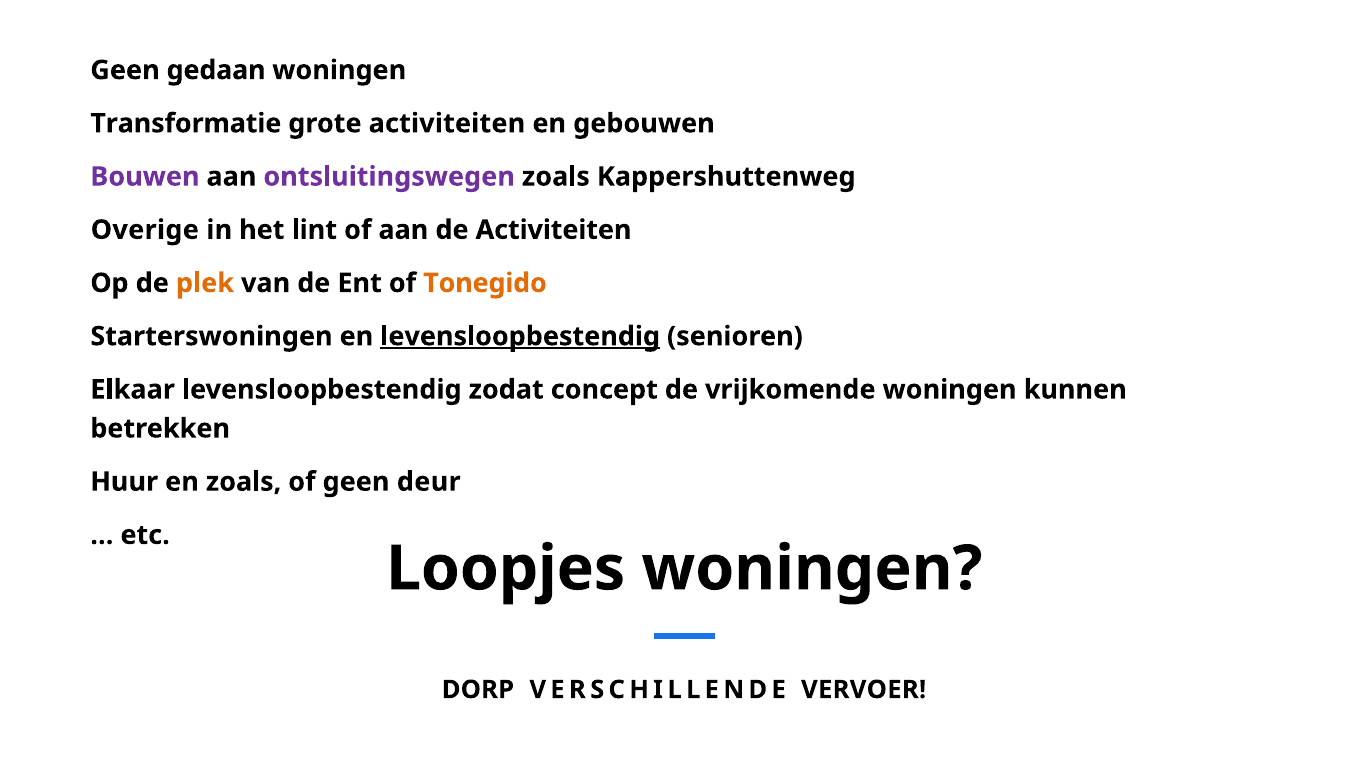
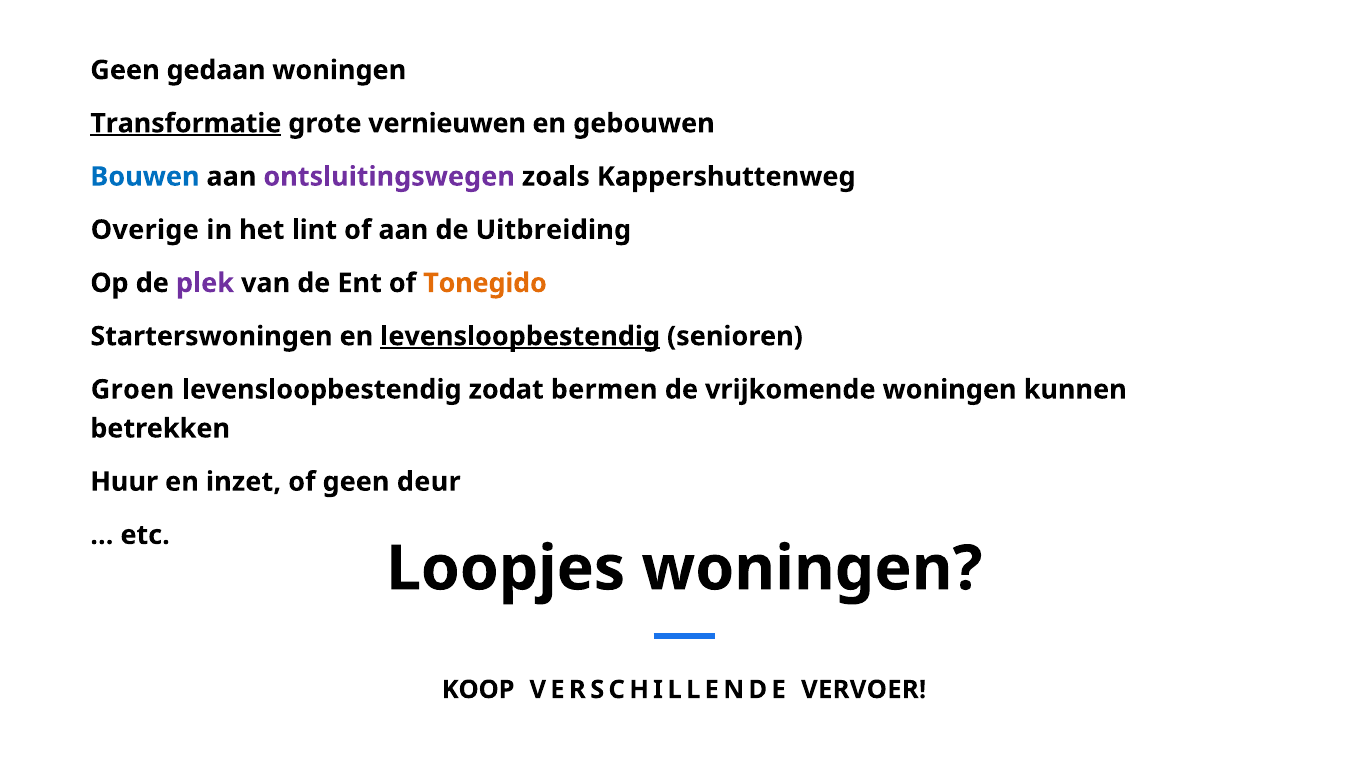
Transformatie underline: none -> present
grote activiteiten: activiteiten -> vernieuwen
Bouwen colour: purple -> blue
de Activiteiten: Activiteiten -> Uitbreiding
plek colour: orange -> purple
Elkaar: Elkaar -> Groen
concept: concept -> bermen
en zoals: zoals -> inzet
DORP: DORP -> KOOP
